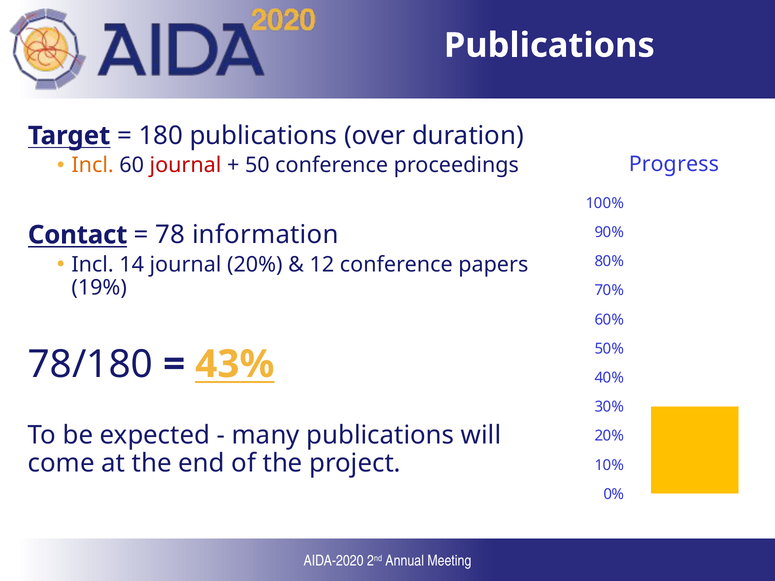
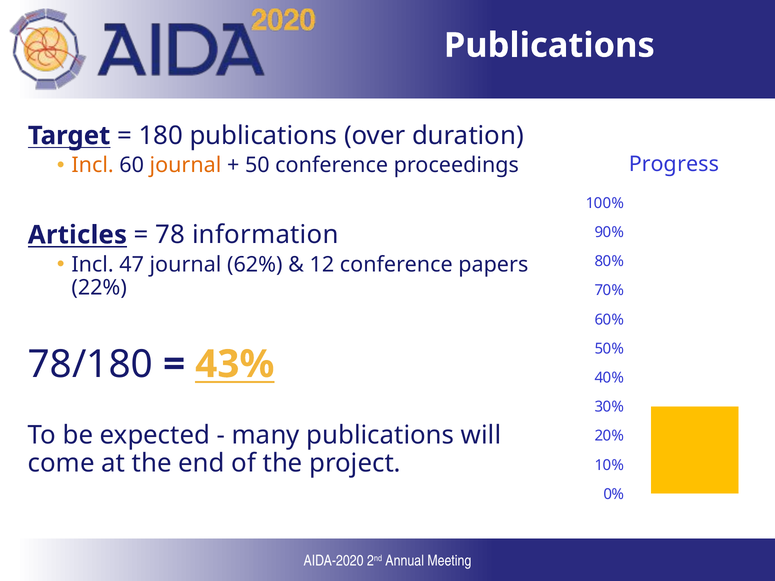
journal at (185, 165) colour: red -> orange
Contact: Contact -> Articles
14: 14 -> 47
journal 20%: 20% -> 62%
19%: 19% -> 22%
